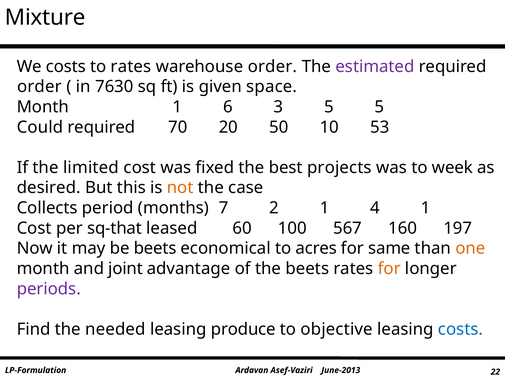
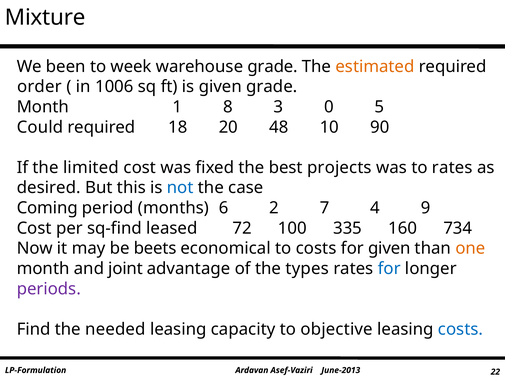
We costs: costs -> been
to rates: rates -> week
warehouse order: order -> grade
estimated colour: purple -> orange
7630: 7630 -> 1006
given space: space -> grade
6: 6 -> 8
3 5: 5 -> 0
70: 70 -> 18
50: 50 -> 48
53: 53 -> 90
to week: week -> rates
not colour: orange -> blue
Collects: Collects -> Coming
7: 7 -> 6
2 1: 1 -> 7
4 1: 1 -> 9
sq-that: sq-that -> sq-find
60: 60 -> 72
567: 567 -> 335
197: 197 -> 734
to acres: acres -> costs
for same: same -> given
the beets: beets -> types
for at (389, 268) colour: orange -> blue
produce: produce -> capacity
